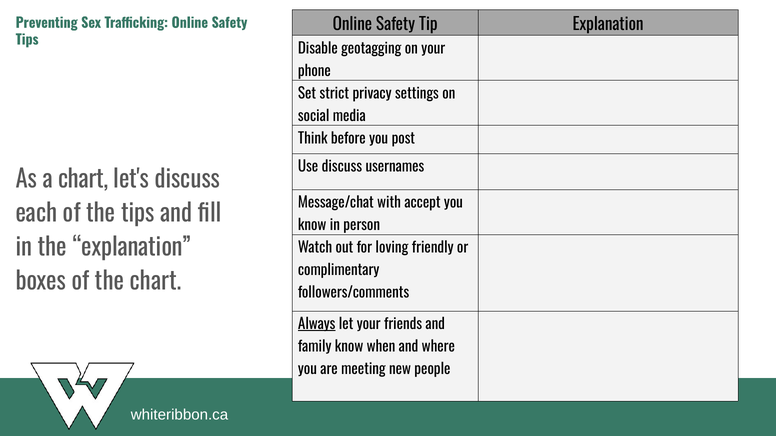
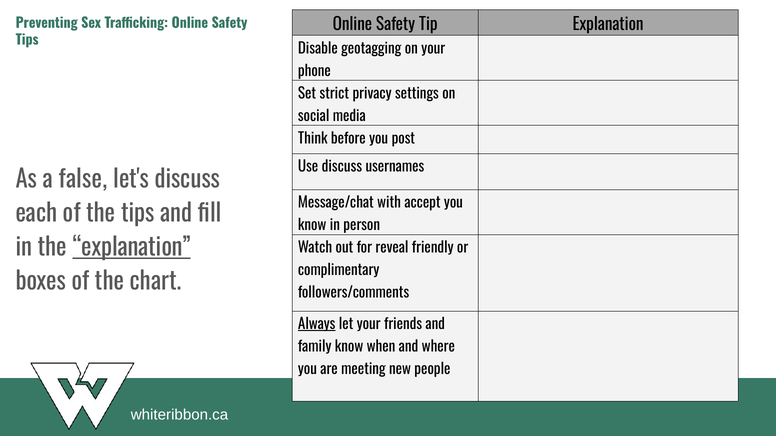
a chart: chart -> false
explanation at (132, 248) underline: none -> present
loving: loving -> reveal
